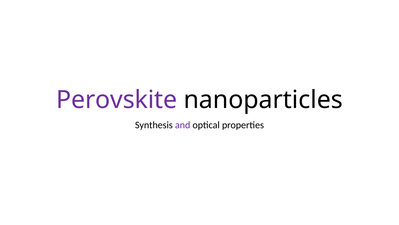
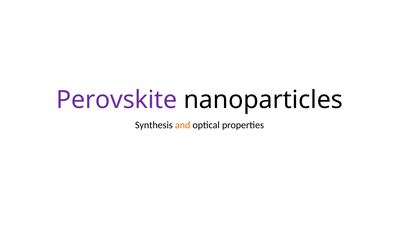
and colour: purple -> orange
